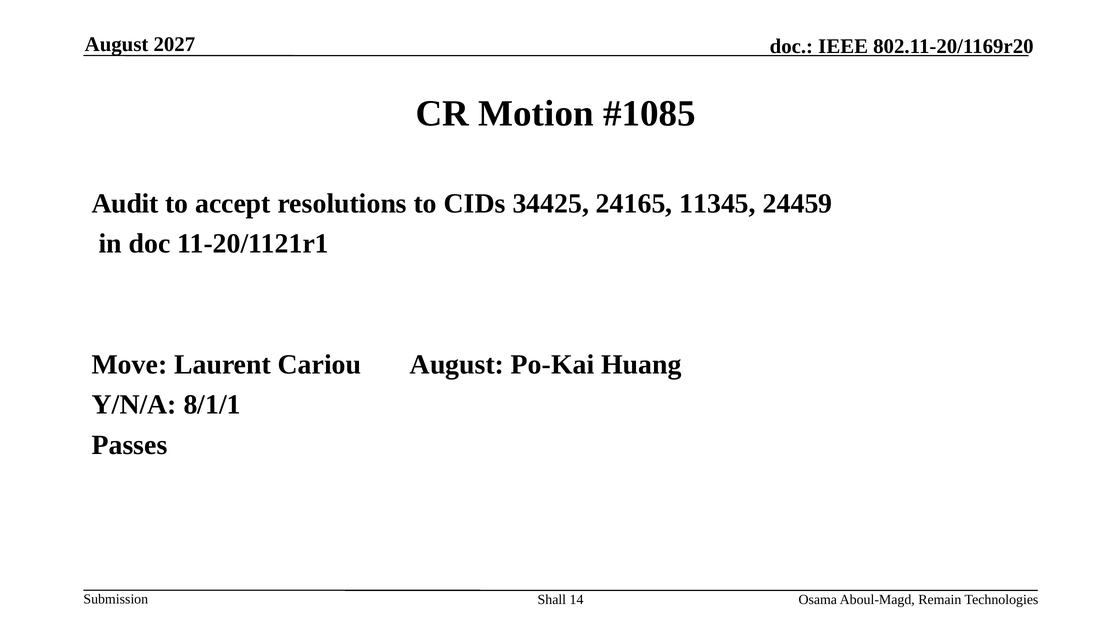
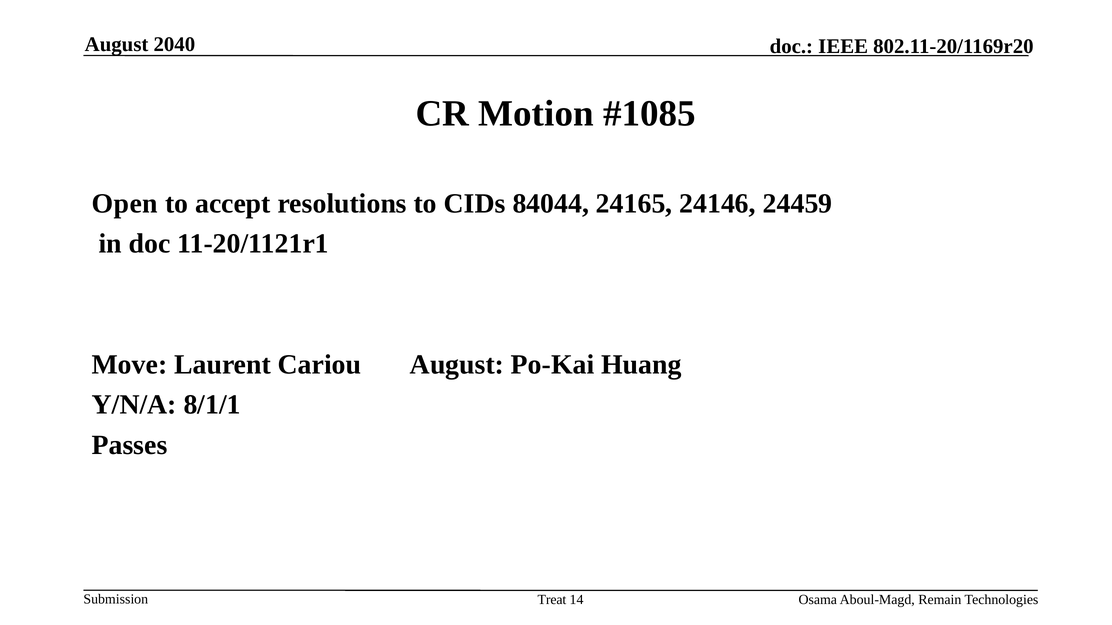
2027: 2027 -> 2040
Audit: Audit -> Open
34425: 34425 -> 84044
11345: 11345 -> 24146
Shall: Shall -> Treat
